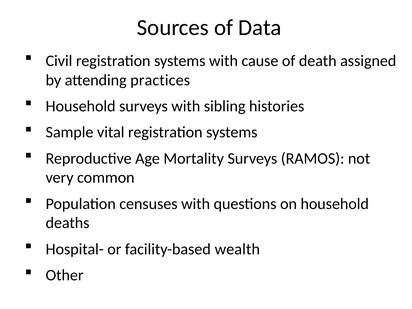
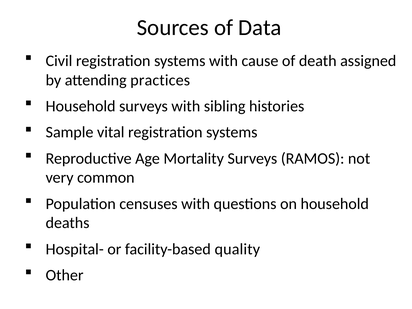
wealth: wealth -> quality
